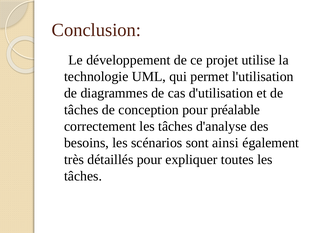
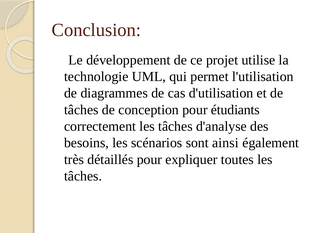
préalable: préalable -> étudiants
